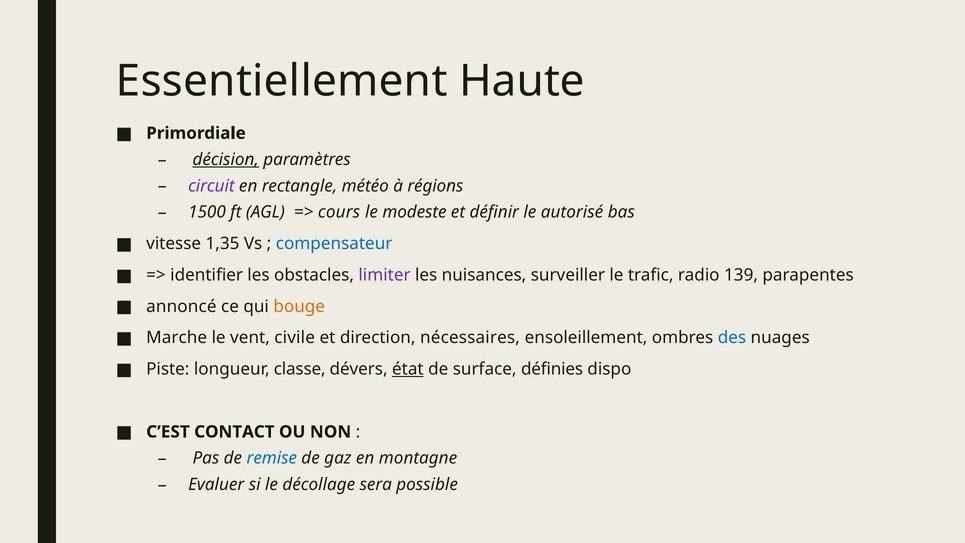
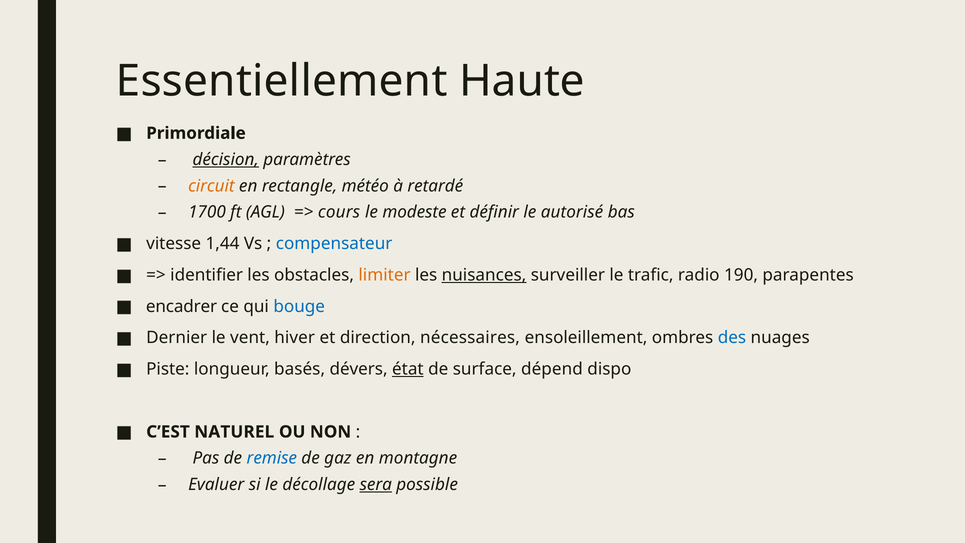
circuit colour: purple -> orange
régions: régions -> retardé
1500: 1500 -> 1700
1,35: 1,35 -> 1,44
limiter colour: purple -> orange
nuisances underline: none -> present
139: 139 -> 190
annoncé: annoncé -> encadrer
bouge colour: orange -> blue
Marche: Marche -> Dernier
civile: civile -> hiver
classe: classe -> basés
définies: définies -> dépend
CONTACT: CONTACT -> NATUREL
sera underline: none -> present
